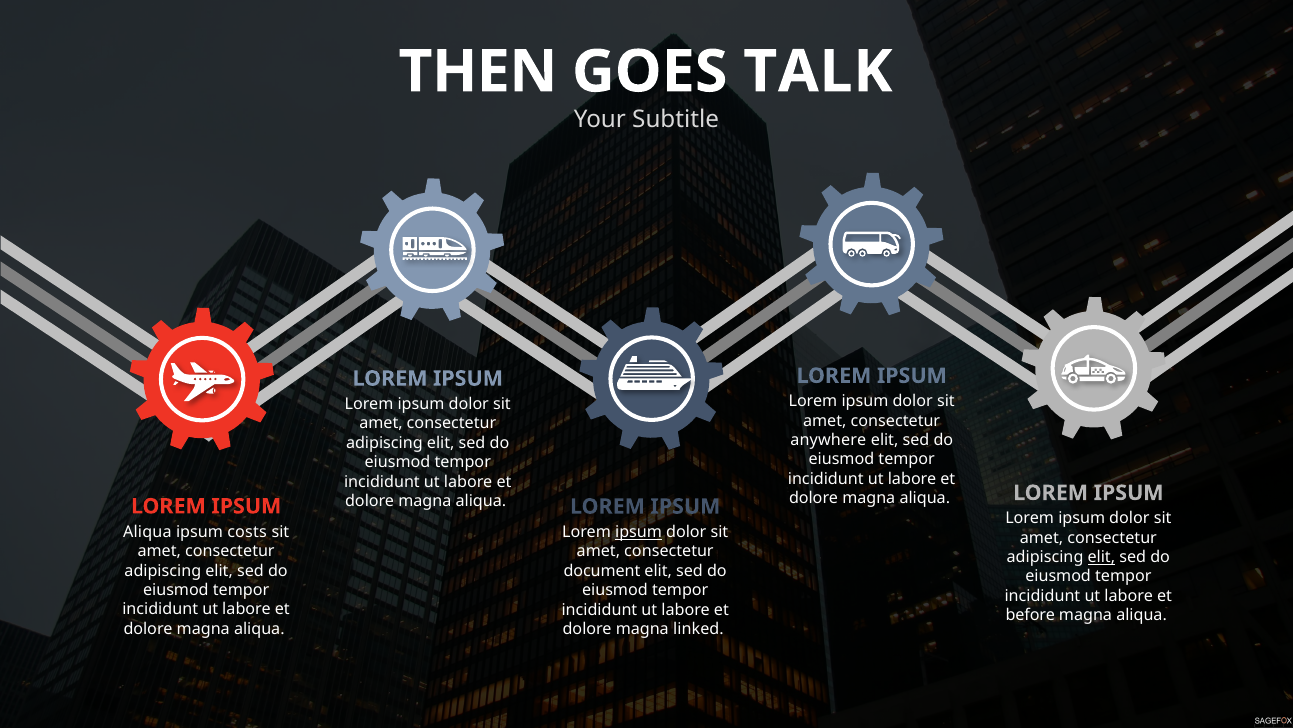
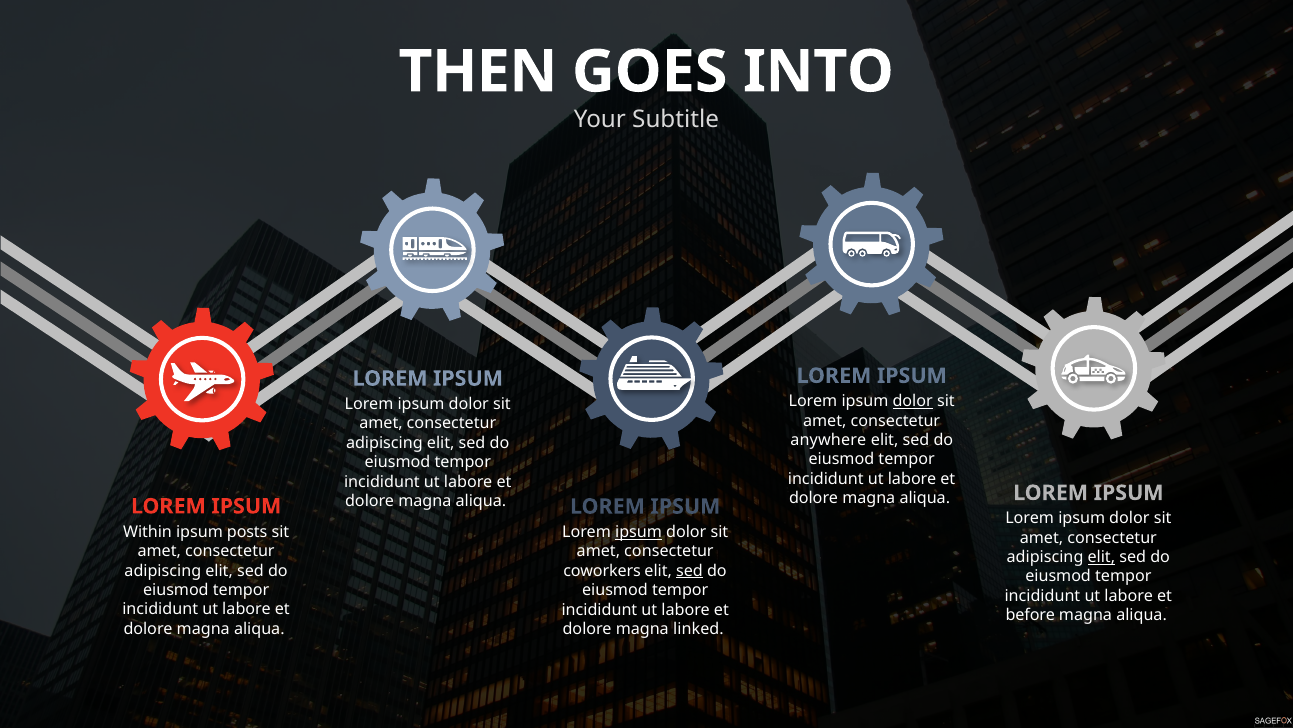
TALK: TALK -> INTO
dolor at (913, 401) underline: none -> present
Aliqua at (147, 531): Aliqua -> Within
costs: costs -> posts
document: document -> coworkers
sed at (690, 570) underline: none -> present
